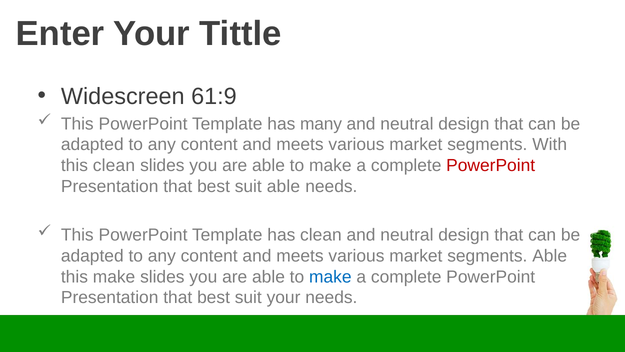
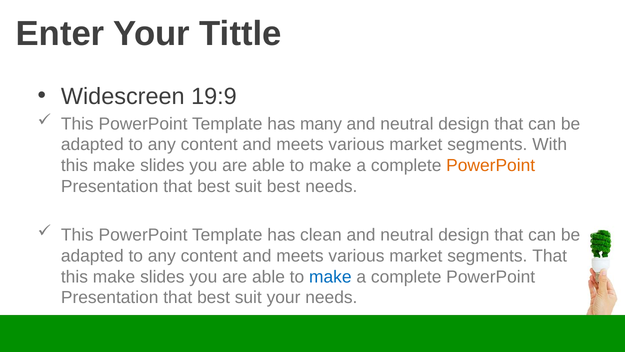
61:9: 61:9 -> 19:9
clean at (114, 165): clean -> make
PowerPoint at (491, 165) colour: red -> orange
suit able: able -> best
segments Able: Able -> That
